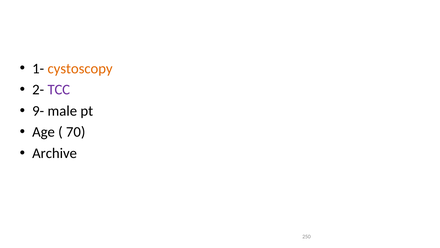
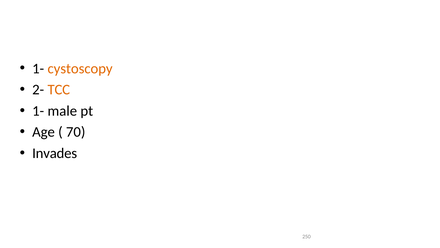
TCC colour: purple -> orange
9- at (38, 111): 9- -> 1-
Archive: Archive -> Invades
